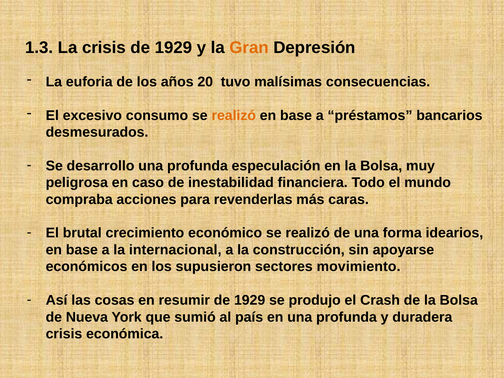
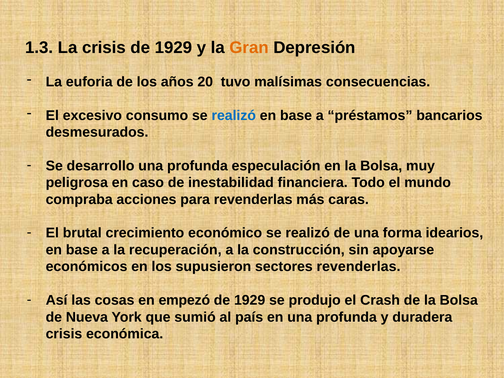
realizó at (234, 115) colour: orange -> blue
internacional: internacional -> recuperación
sectores movimiento: movimiento -> revenderlas
resumir: resumir -> empezó
